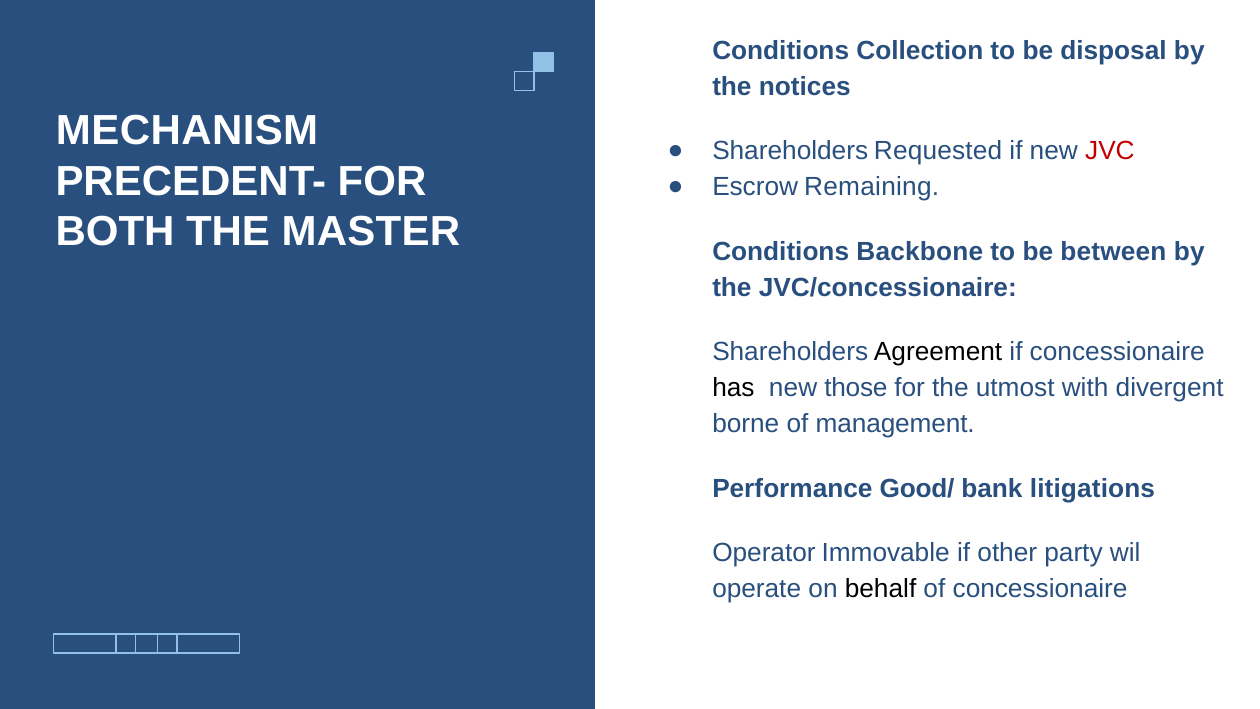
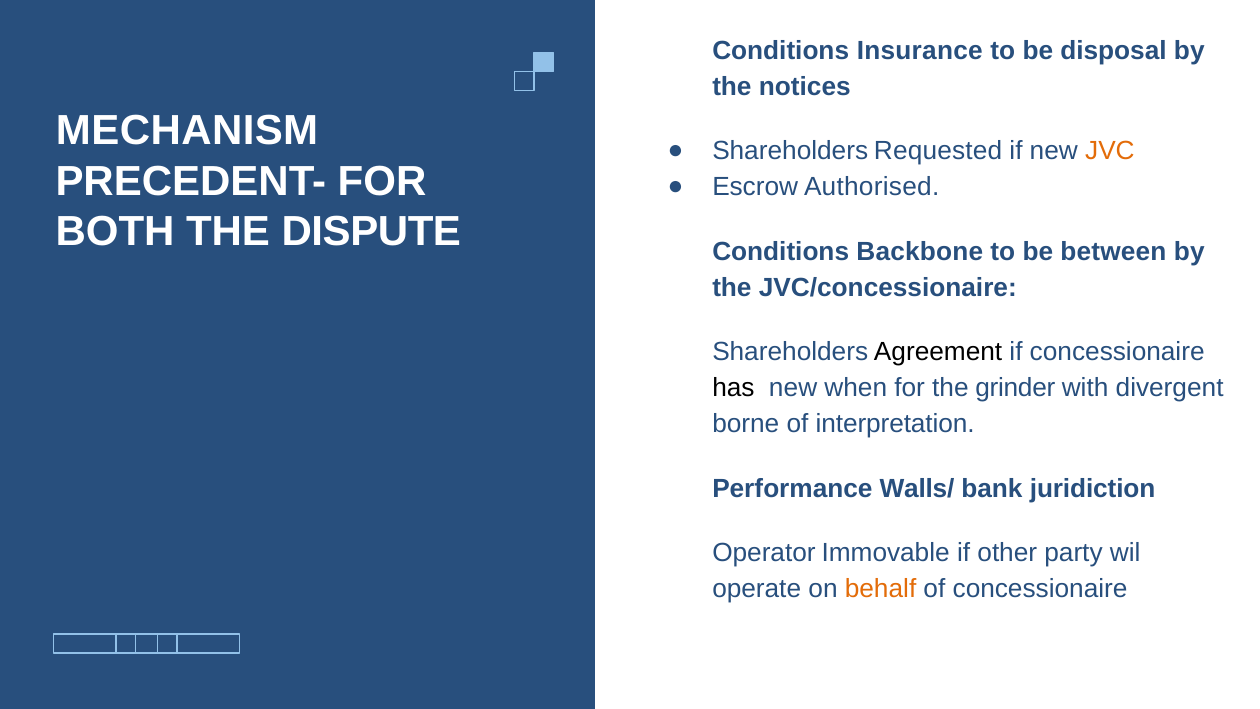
Collection: Collection -> Insurance
JVC colour: red -> orange
Remaining: Remaining -> Authorised
MASTER: MASTER -> DISPUTE
those: those -> when
utmost: utmost -> grinder
management: management -> interpretation
Good/: Good/ -> Walls/
litigations: litigations -> juridiction
behalf colour: black -> orange
